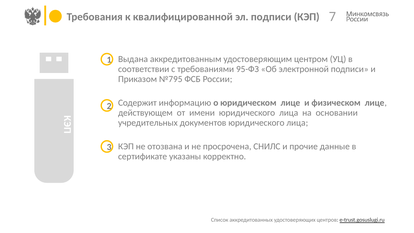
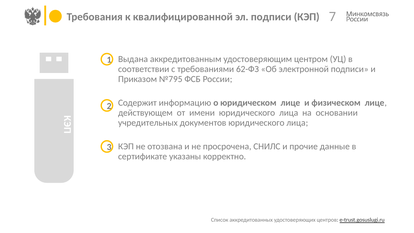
95-ФЗ: 95-ФЗ -> 62-ФЗ
